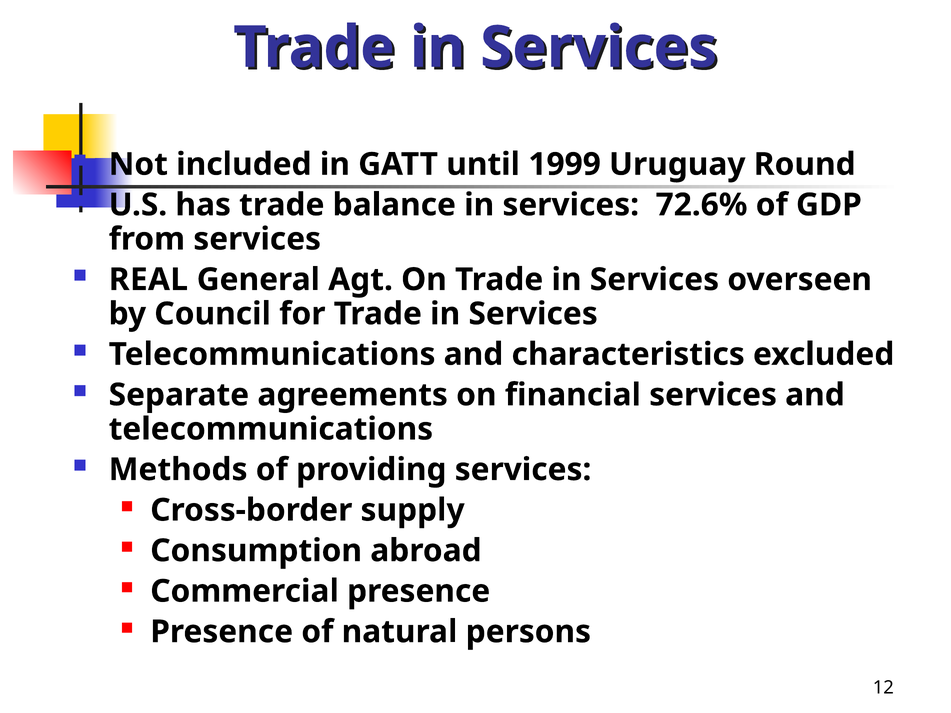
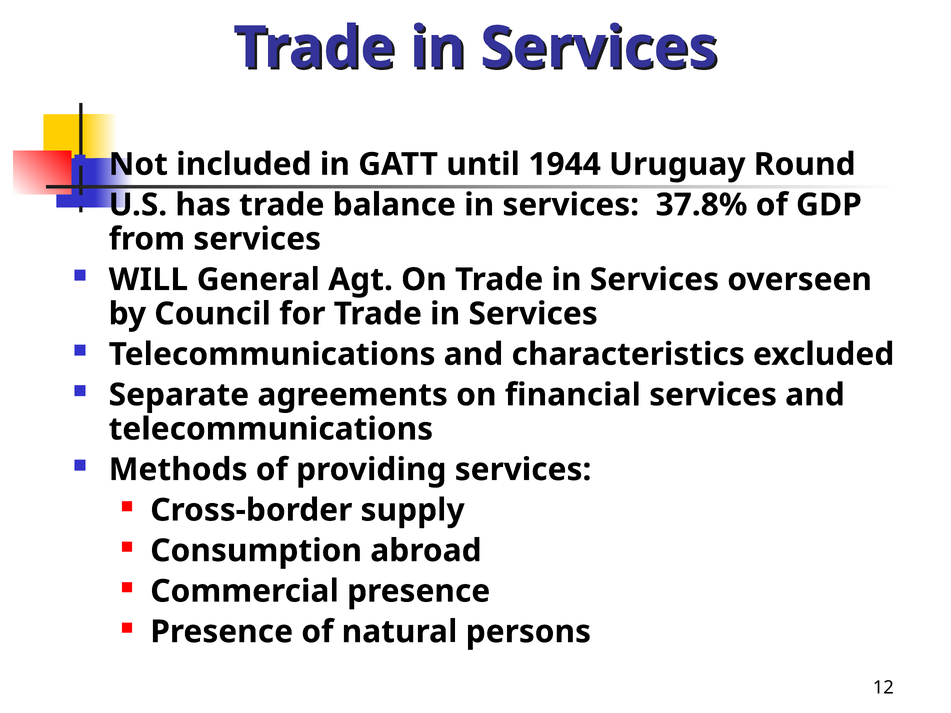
1999: 1999 -> 1944
72.6%: 72.6% -> 37.8%
REAL: REAL -> WILL
